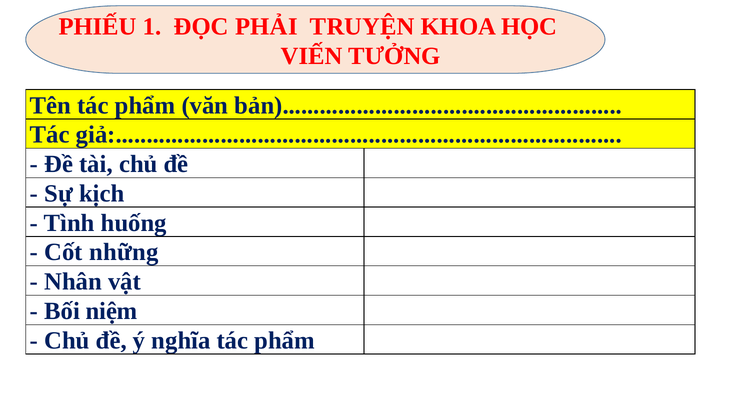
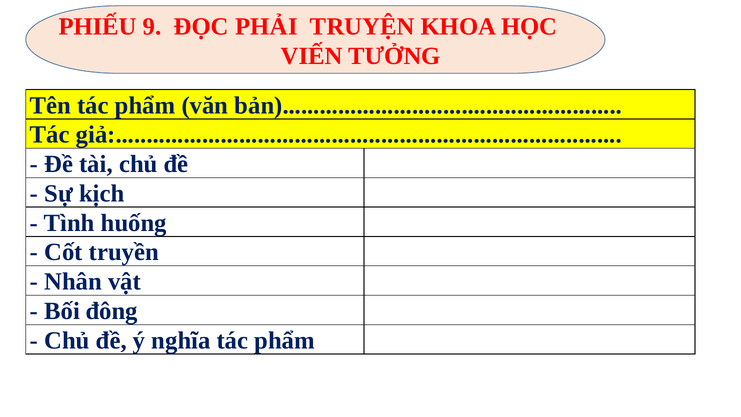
1: 1 -> 9
những: những -> truyền
niệm: niệm -> đông
